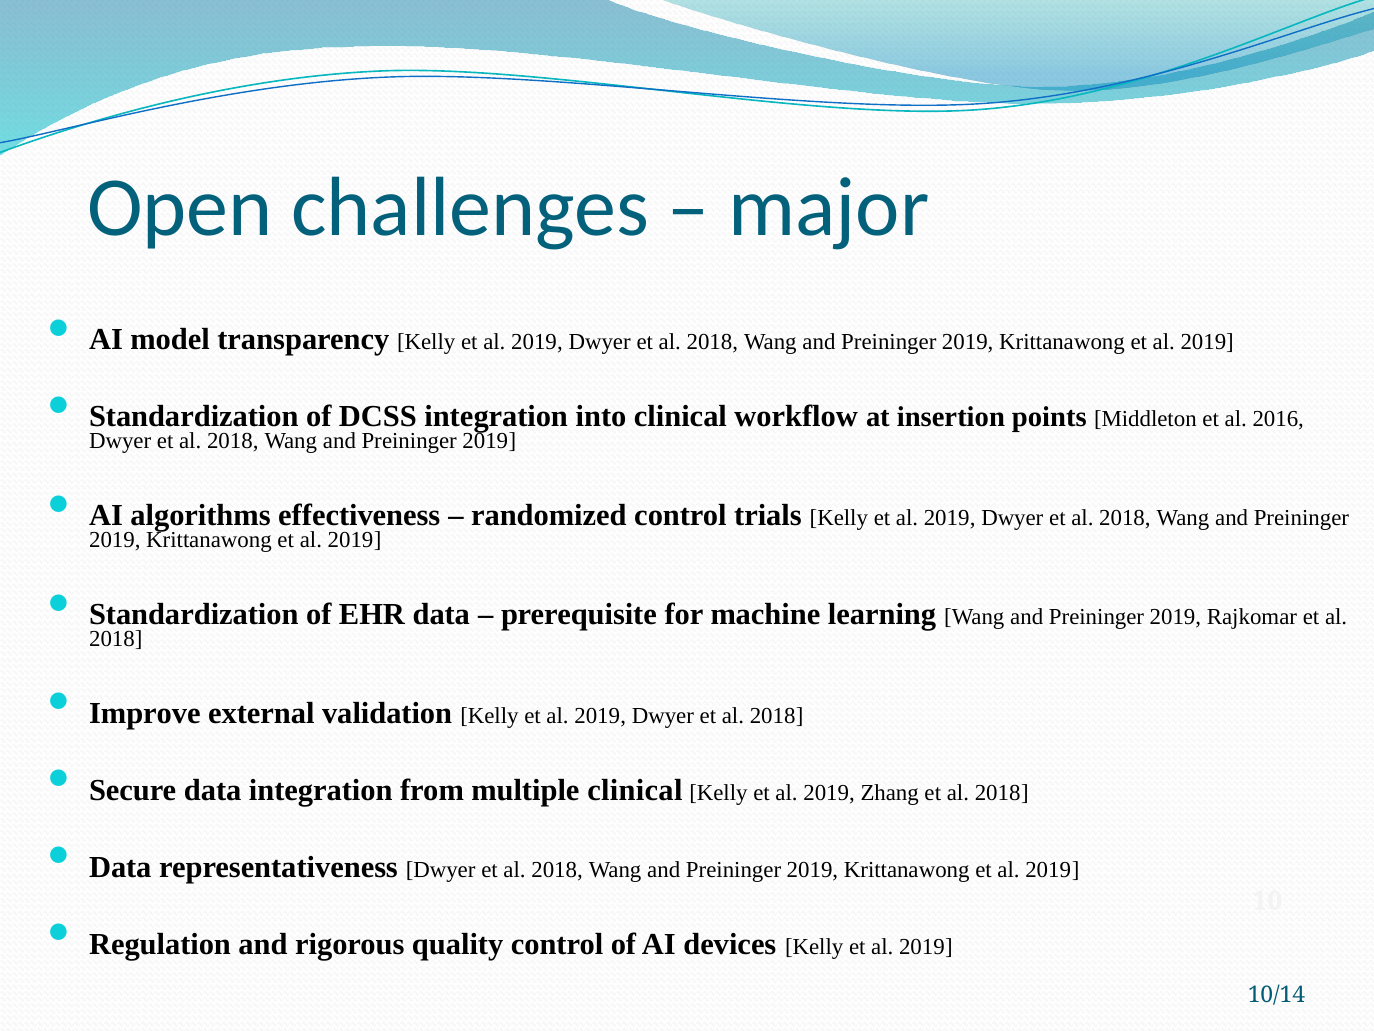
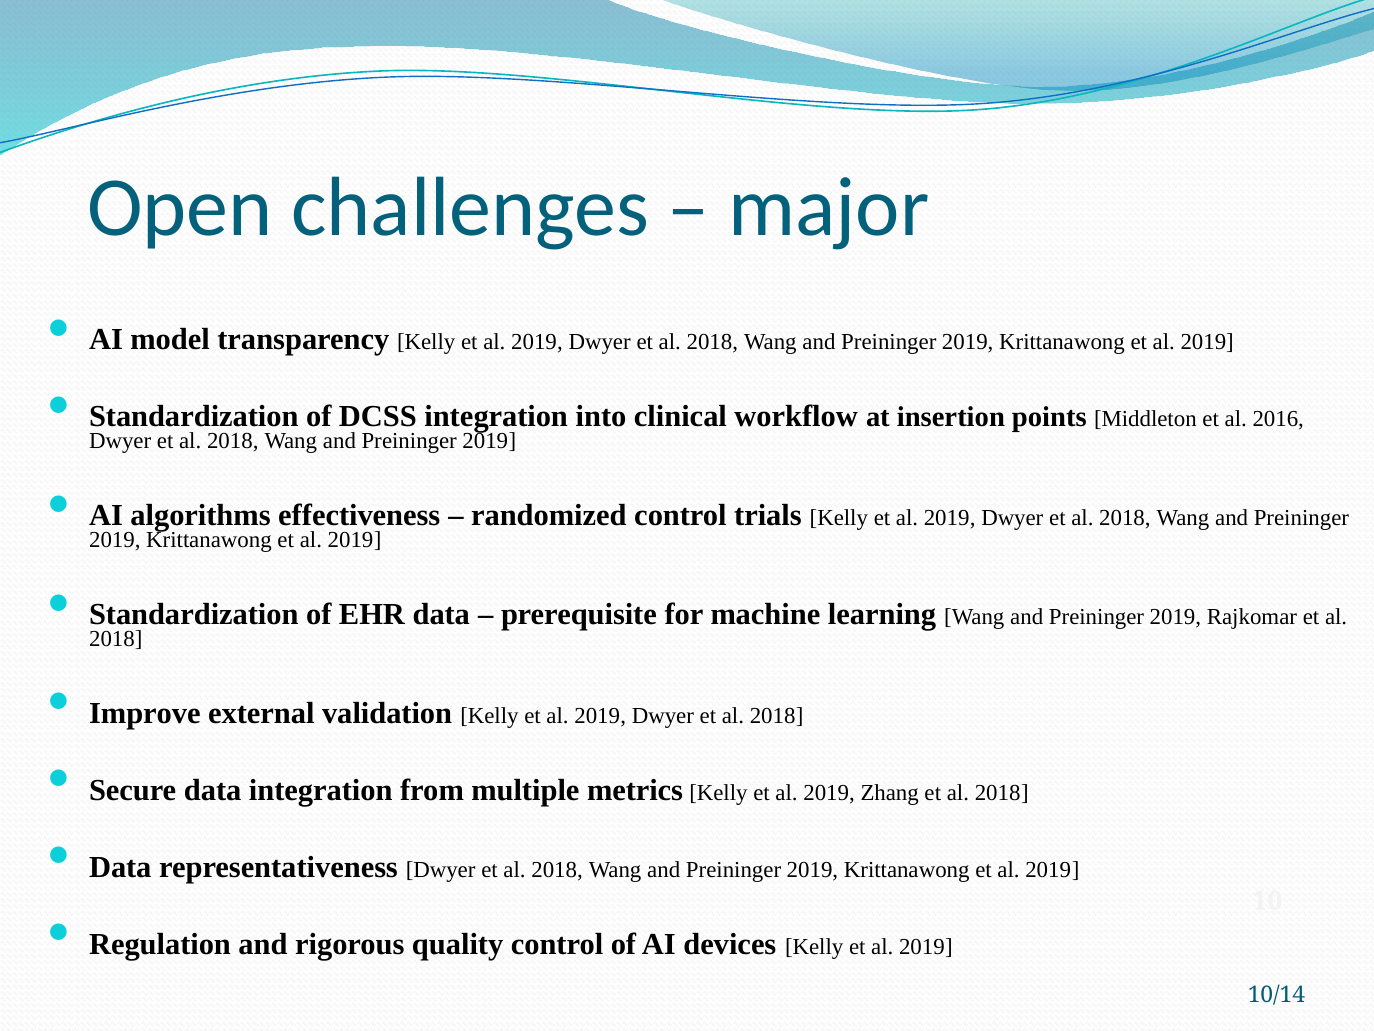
multiple clinical: clinical -> metrics
